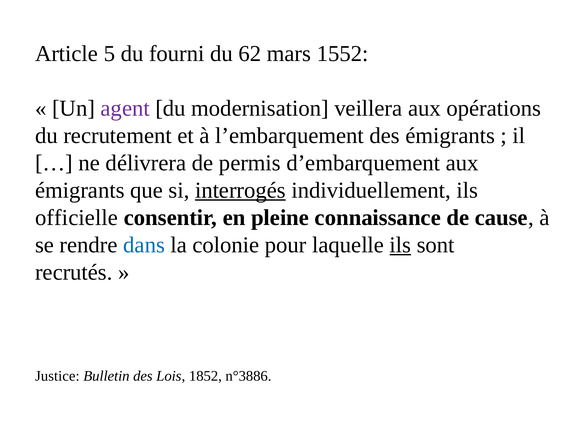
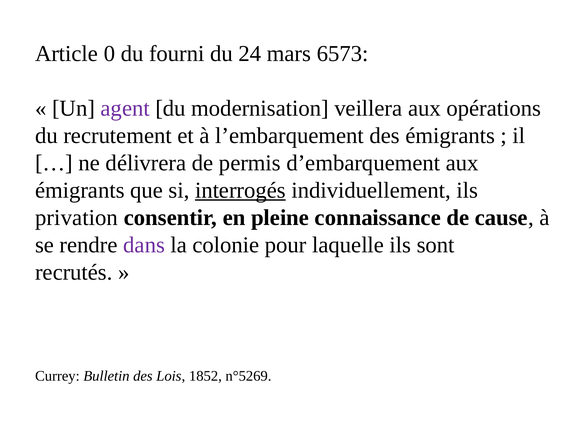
5: 5 -> 0
62: 62 -> 24
1552: 1552 -> 6573
officielle: officielle -> privation
dans colour: blue -> purple
ils at (400, 245) underline: present -> none
Justice: Justice -> Currey
n°3886: n°3886 -> n°5269
